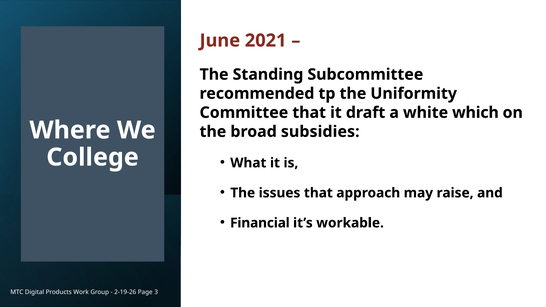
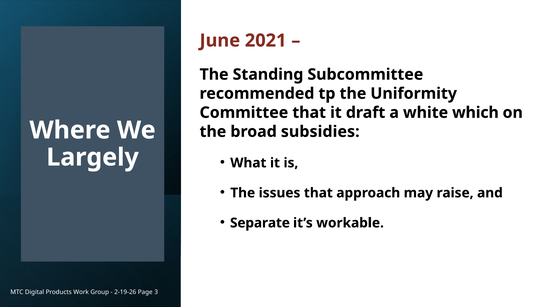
College: College -> Largely
Financial: Financial -> Separate
